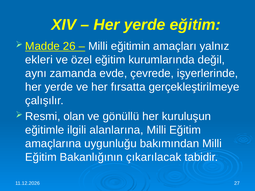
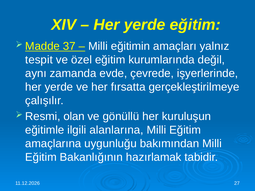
26: 26 -> 37
ekleri: ekleri -> tespit
çıkarılacak: çıkarılacak -> hazırlamak
